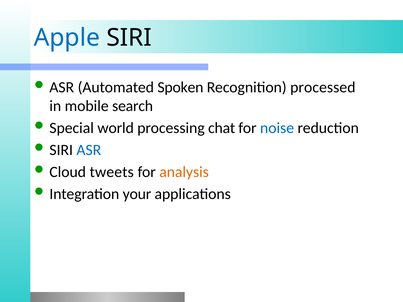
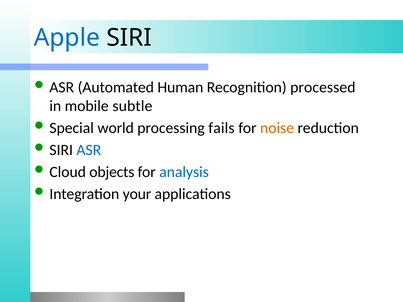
Spoken: Spoken -> Human
search: search -> subtle
chat: chat -> fails
noise colour: blue -> orange
tweets: tweets -> objects
analysis colour: orange -> blue
